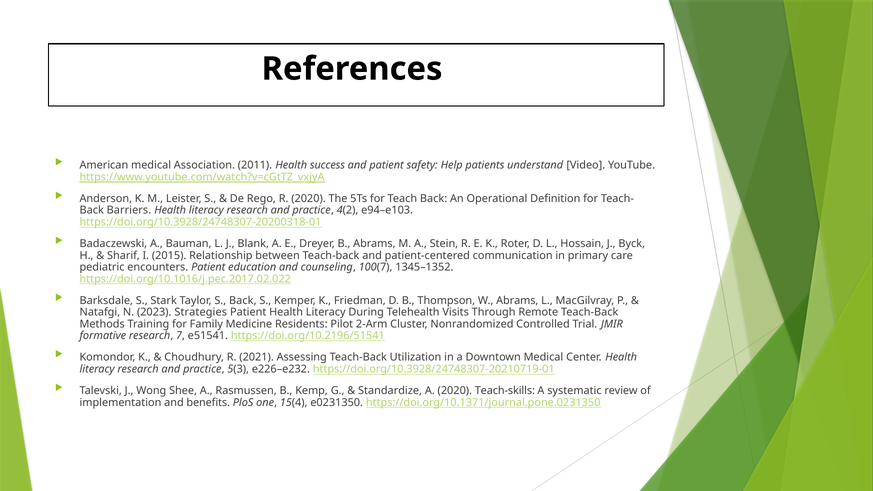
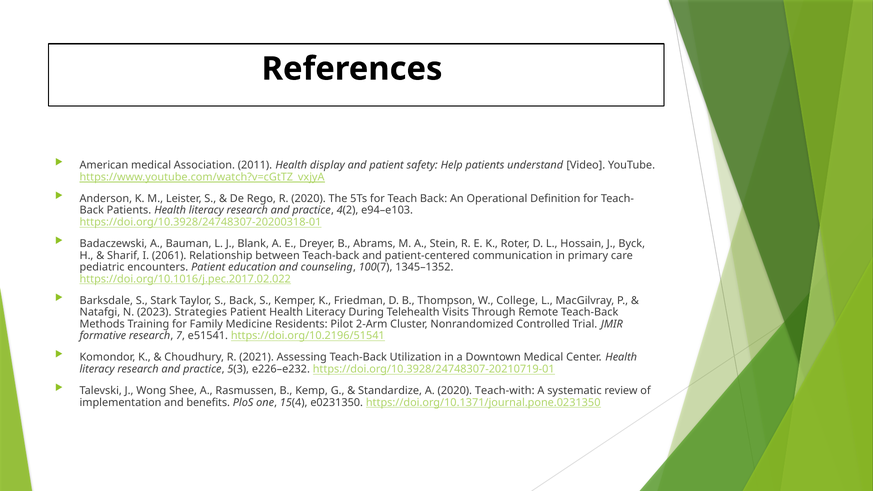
success: success -> display
Back Barriers: Barriers -> Patients
2015: 2015 -> 2061
W Abrams: Abrams -> College
Teach-skills: Teach-skills -> Teach-with
